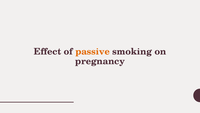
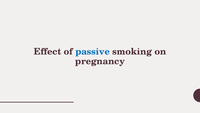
passive colour: orange -> blue
